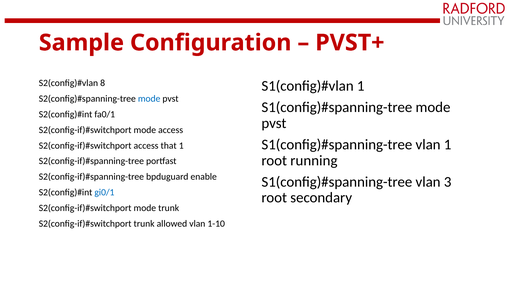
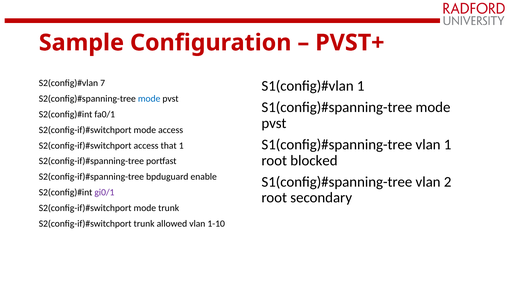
8: 8 -> 7
running: running -> blocked
3: 3 -> 2
gi0/1 colour: blue -> purple
